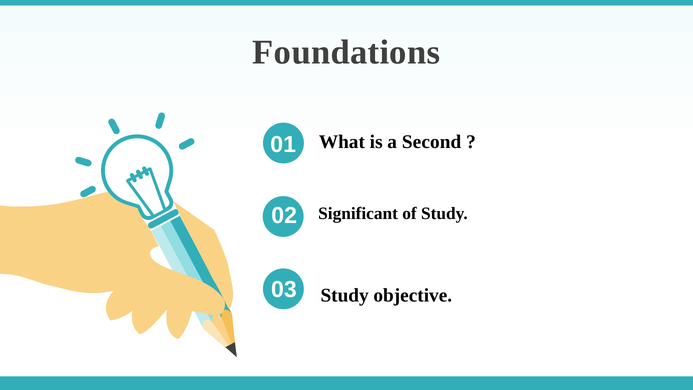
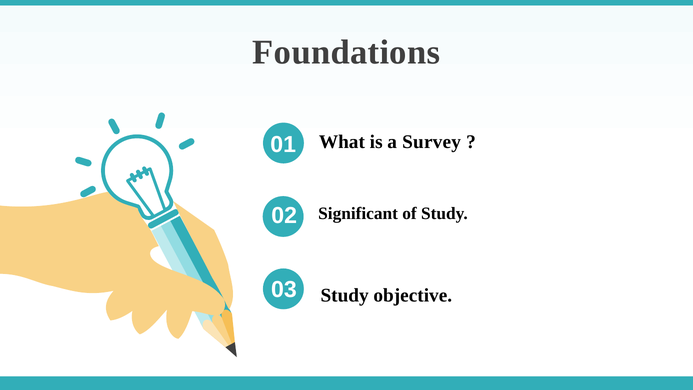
Second: Second -> Survey
